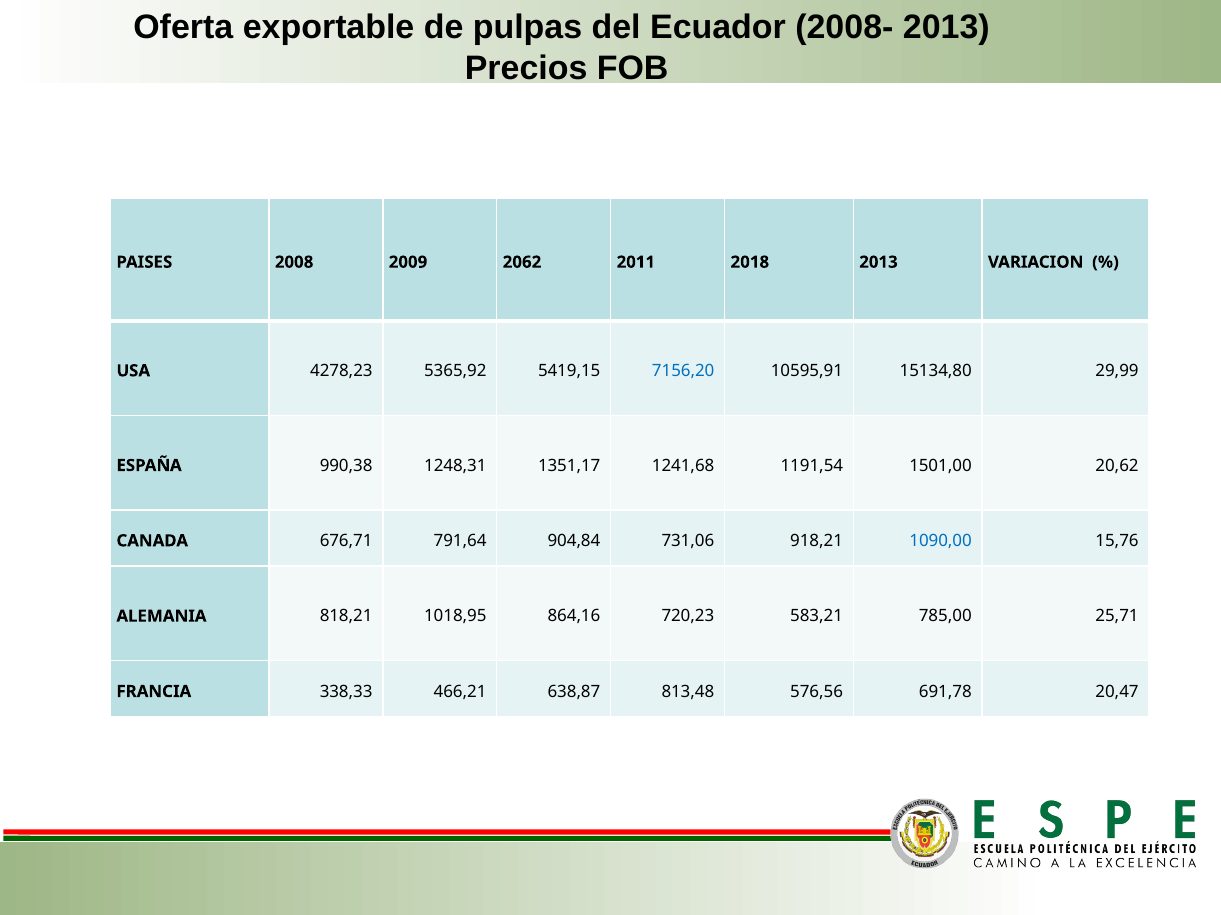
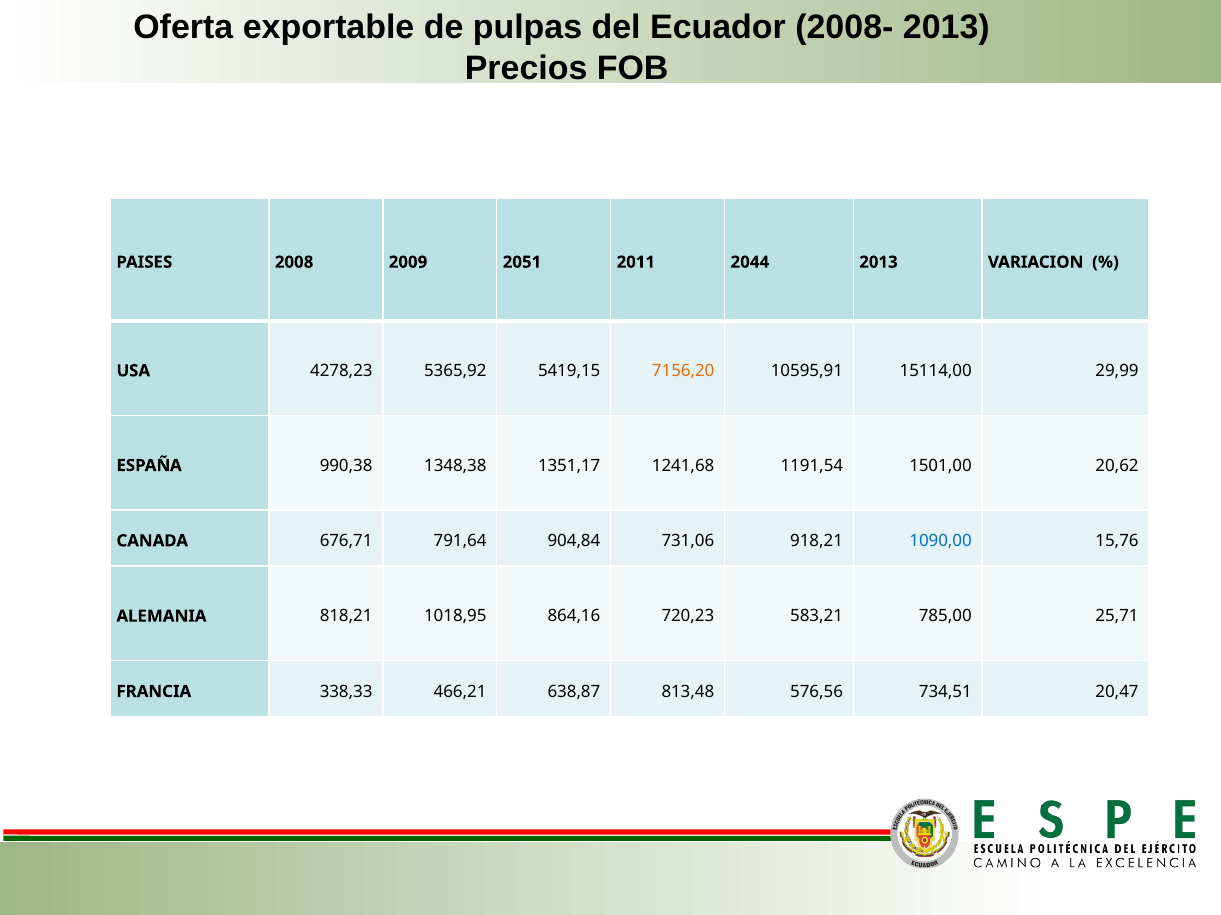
2062: 2062 -> 2051
2018: 2018 -> 2044
7156,20 colour: blue -> orange
15134,80: 15134,80 -> 15114,00
1248,31: 1248,31 -> 1348,38
691,78: 691,78 -> 734,51
